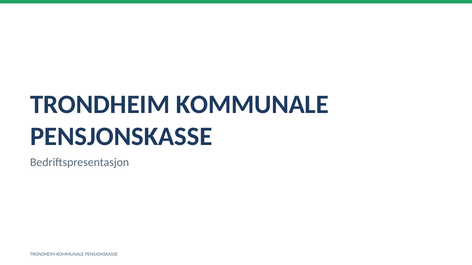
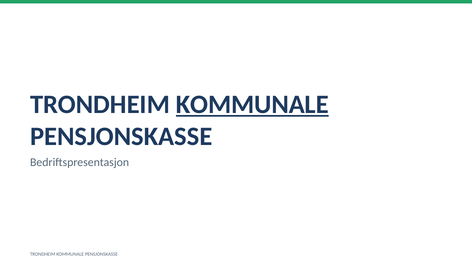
KOMMUNALE at (252, 105) underline: none -> present
